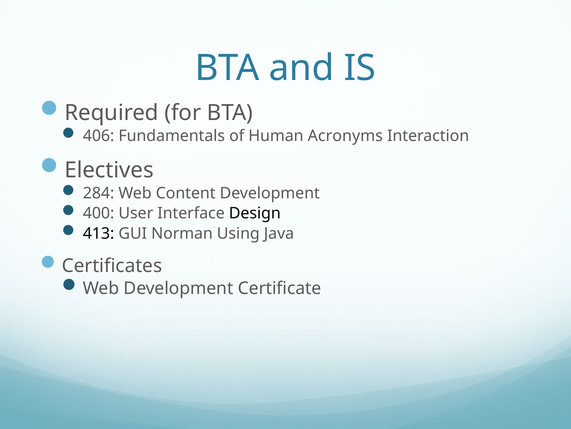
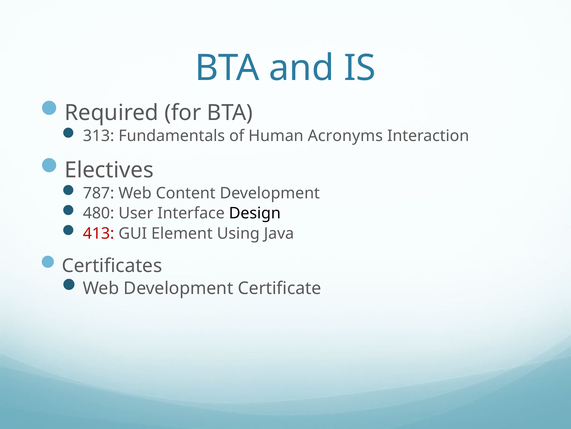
406: 406 -> 313
284: 284 -> 787
400: 400 -> 480
413 colour: black -> red
Norman: Norman -> Element
